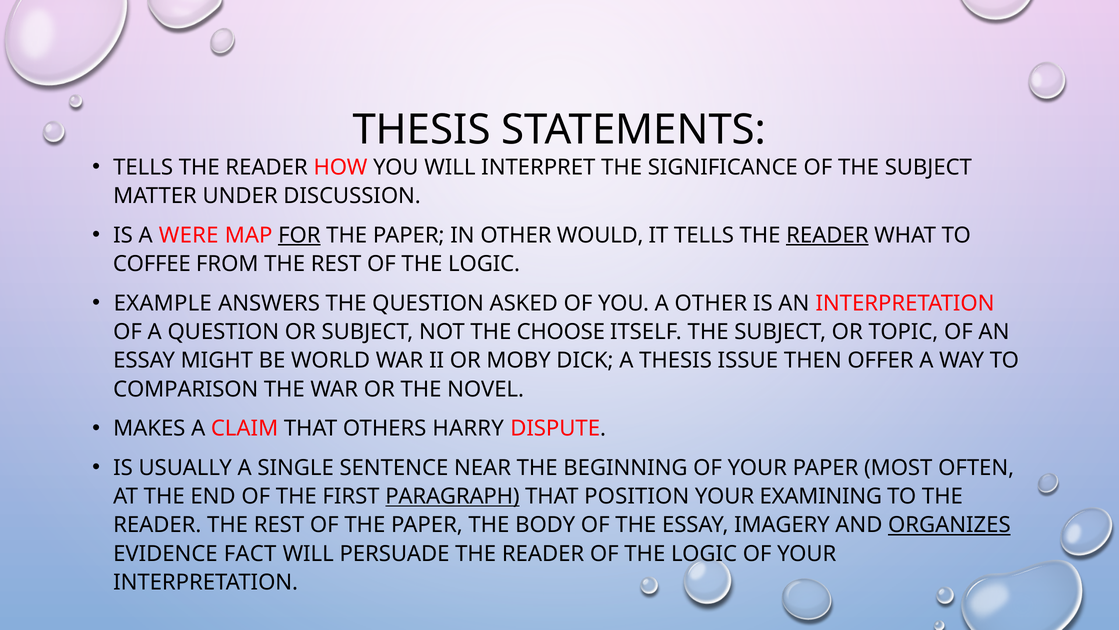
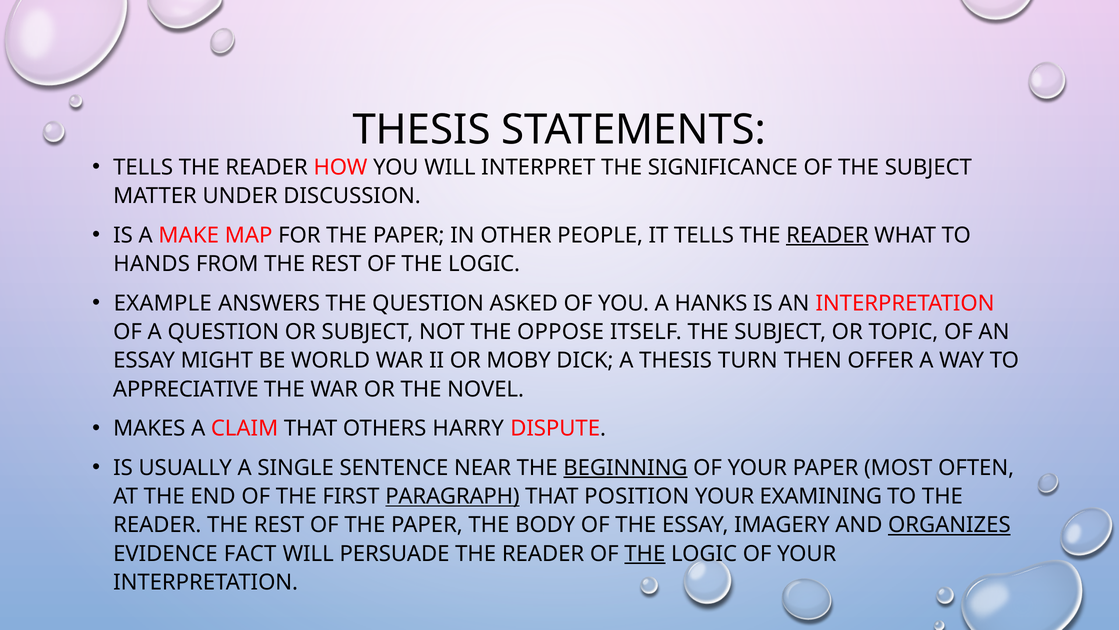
WERE: WERE -> MAKE
FOR underline: present -> none
WOULD: WOULD -> PEOPLE
COFFEE: COFFEE -> HANDS
A OTHER: OTHER -> HANKS
CHOOSE: CHOOSE -> OPPOSE
ISSUE: ISSUE -> TURN
COMPARISON: COMPARISON -> APPRECIATIVE
BEGINNING underline: none -> present
THE at (645, 553) underline: none -> present
